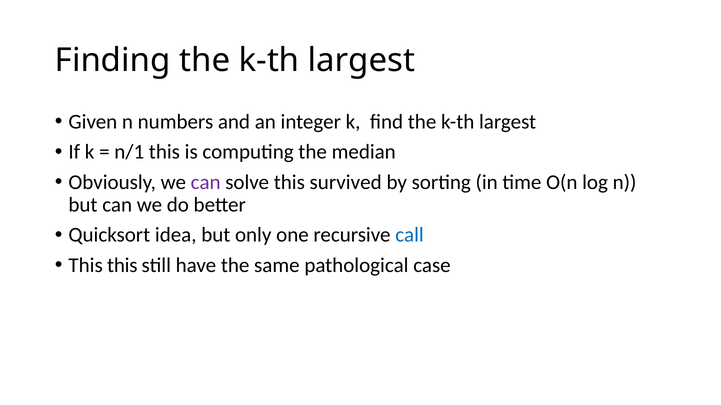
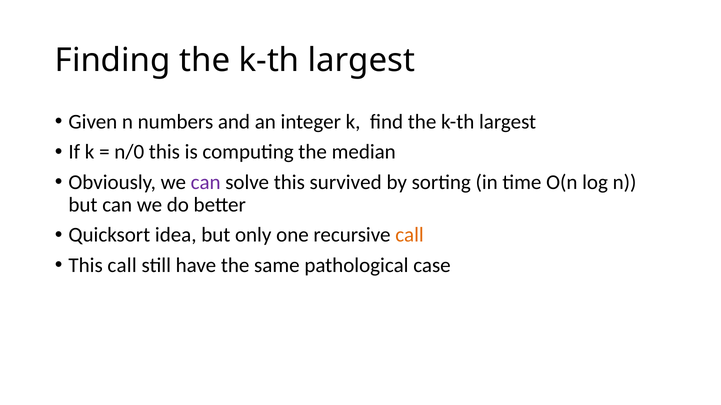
n/1: n/1 -> n/0
call at (409, 235) colour: blue -> orange
This this: this -> call
